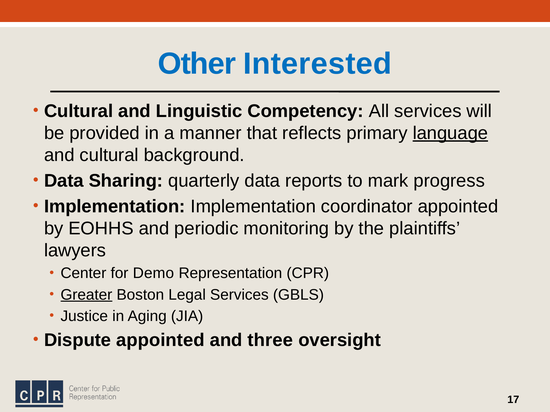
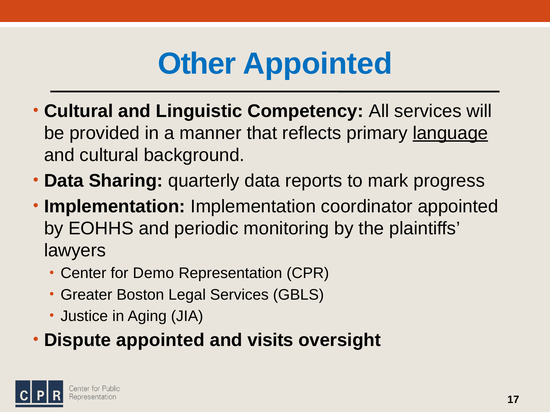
Other Interested: Interested -> Appointed
Greater underline: present -> none
three: three -> visits
